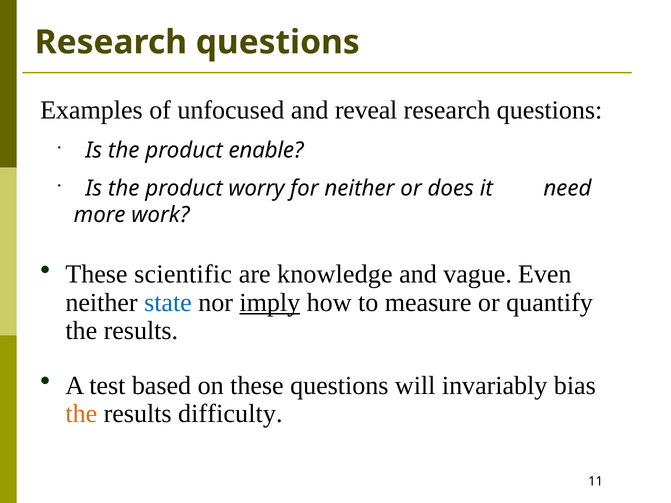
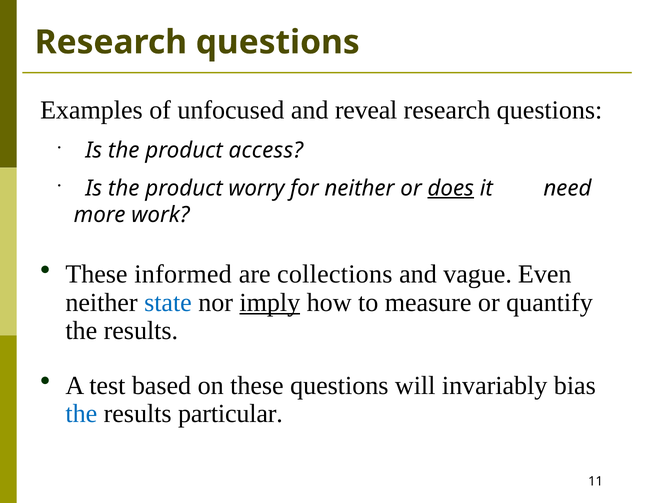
enable: enable -> access
does underline: none -> present
scientific: scientific -> informed
knowledge: knowledge -> collections
the at (81, 414) colour: orange -> blue
difficulty: difficulty -> particular
